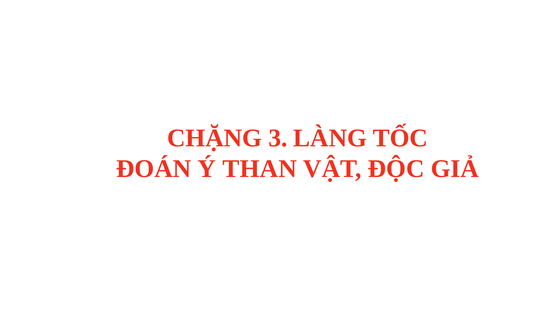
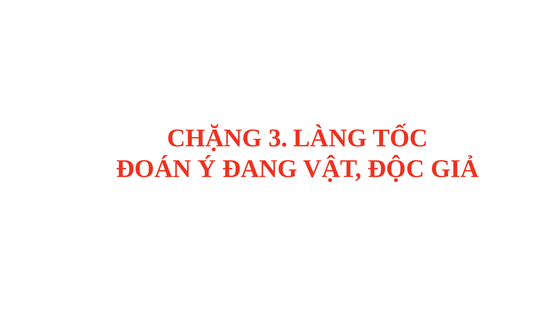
THAN: THAN -> ĐANG
